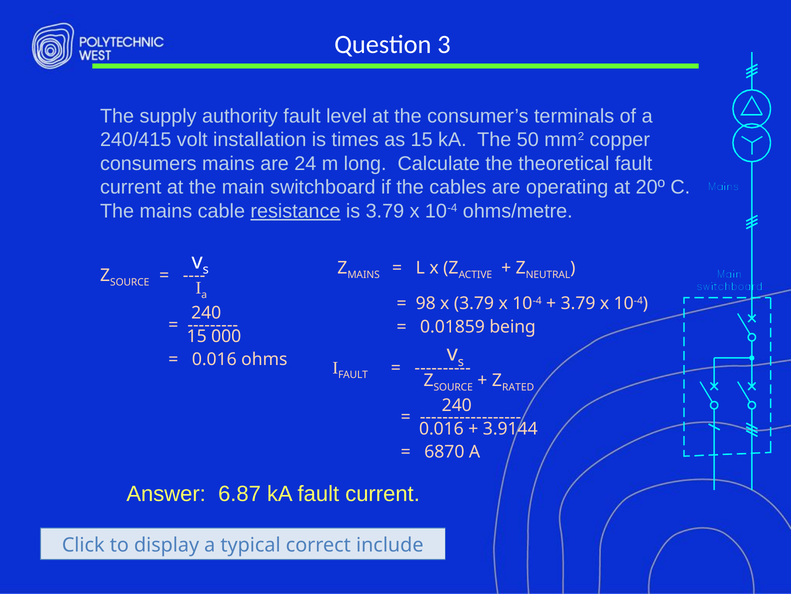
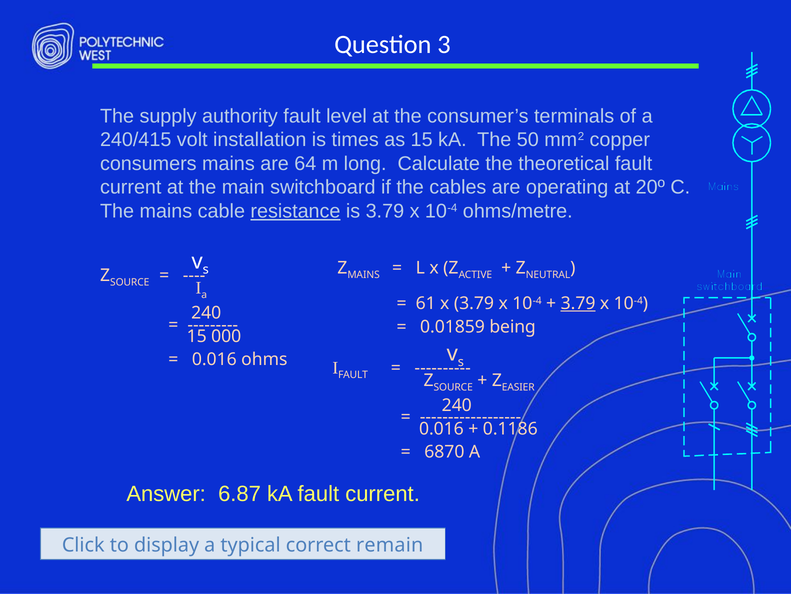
24: 24 -> 64
98: 98 -> 61
3.79 at (578, 303) underline: none -> present
RATED: RATED -> EASIER
3.9144: 3.9144 -> 0.1186
include: include -> remain
